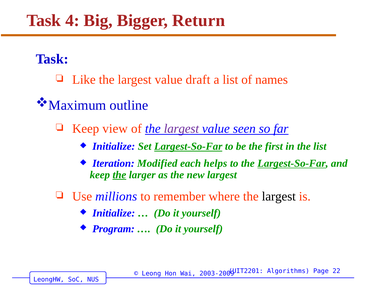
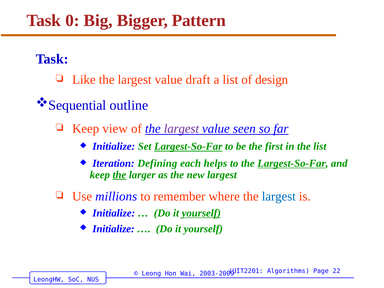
4: 4 -> 0
Return: Return -> Pattern
names: names -> design
Maximum: Maximum -> Sequential
Modified: Modified -> Defining
largest at (279, 196) colour: black -> blue
yourself at (201, 213) underline: none -> present
Program at (114, 229): Program -> Initialize
